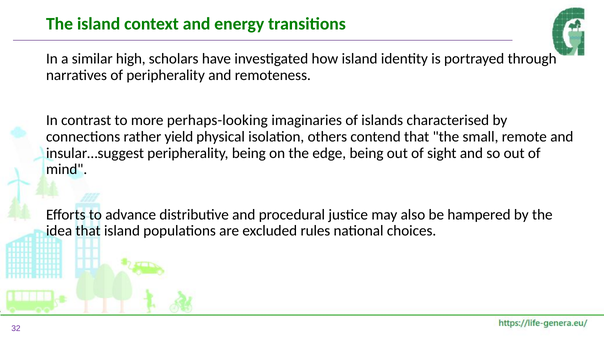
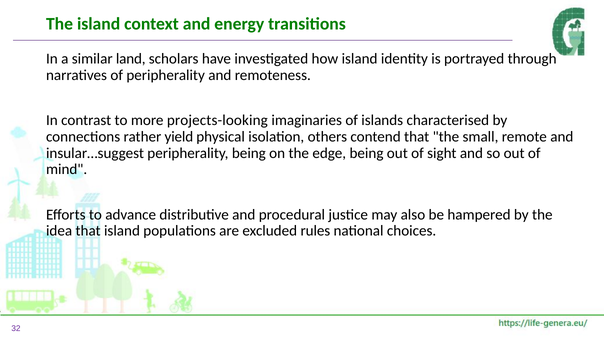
high: high -> land
perhaps-looking: perhaps-looking -> projects-looking
